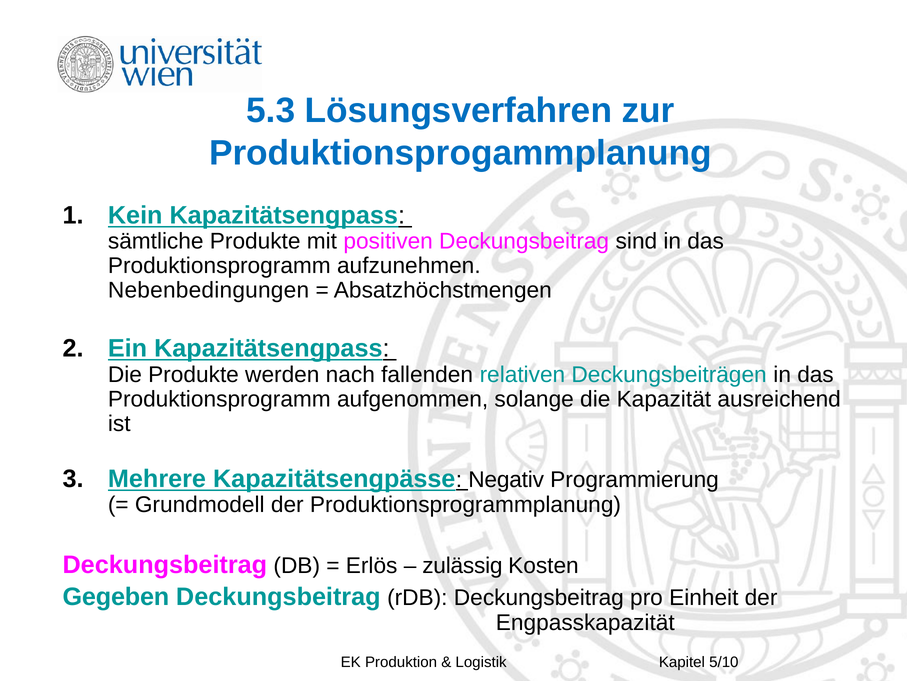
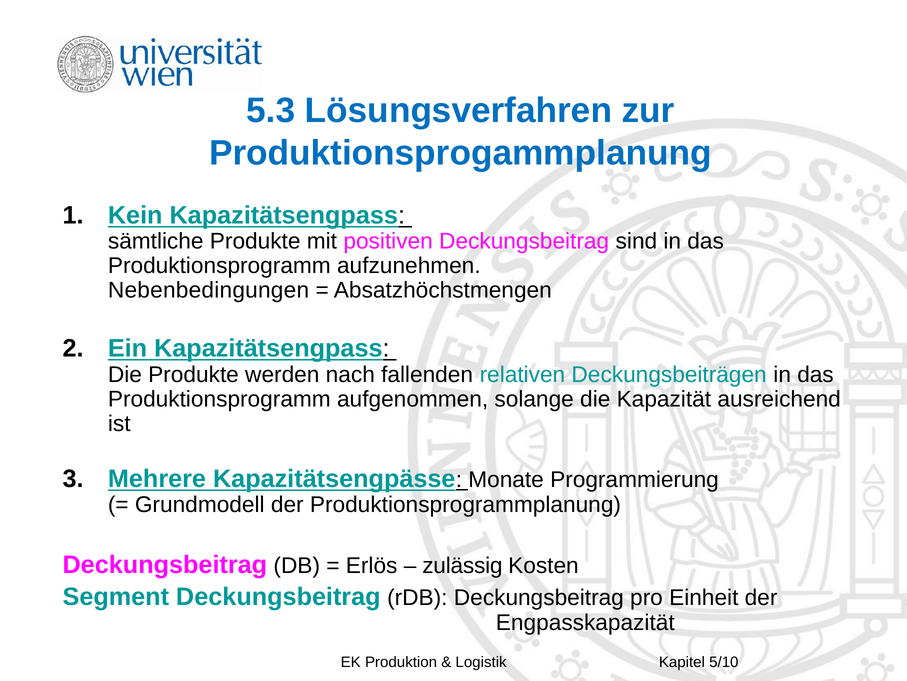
Negativ: Negativ -> Monate
Gegeben: Gegeben -> Segment
